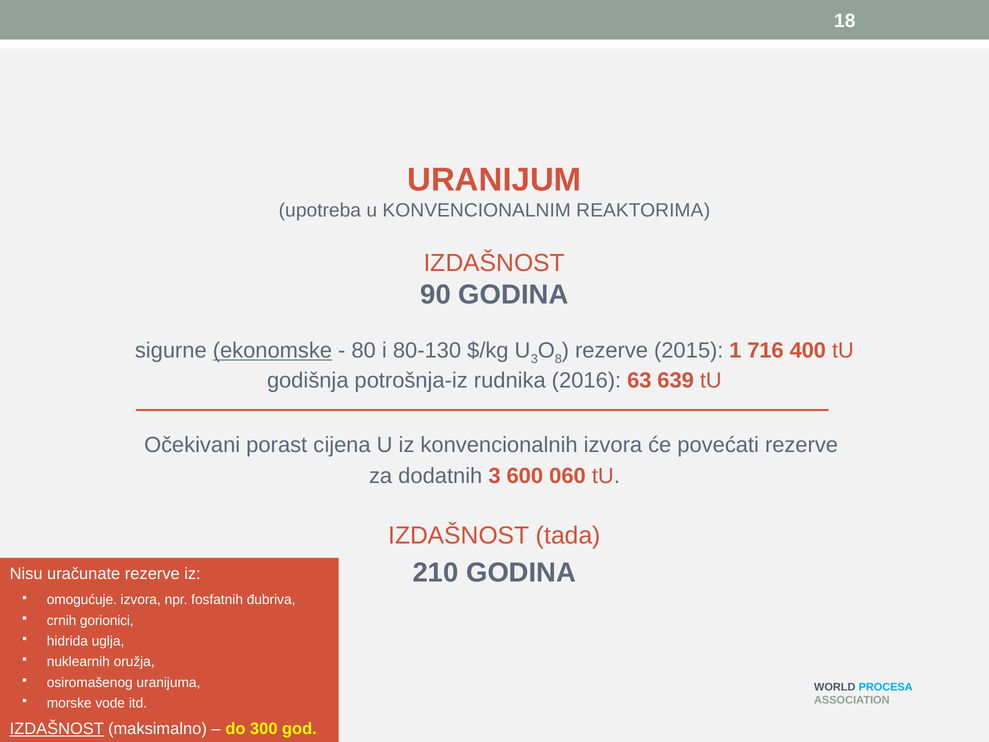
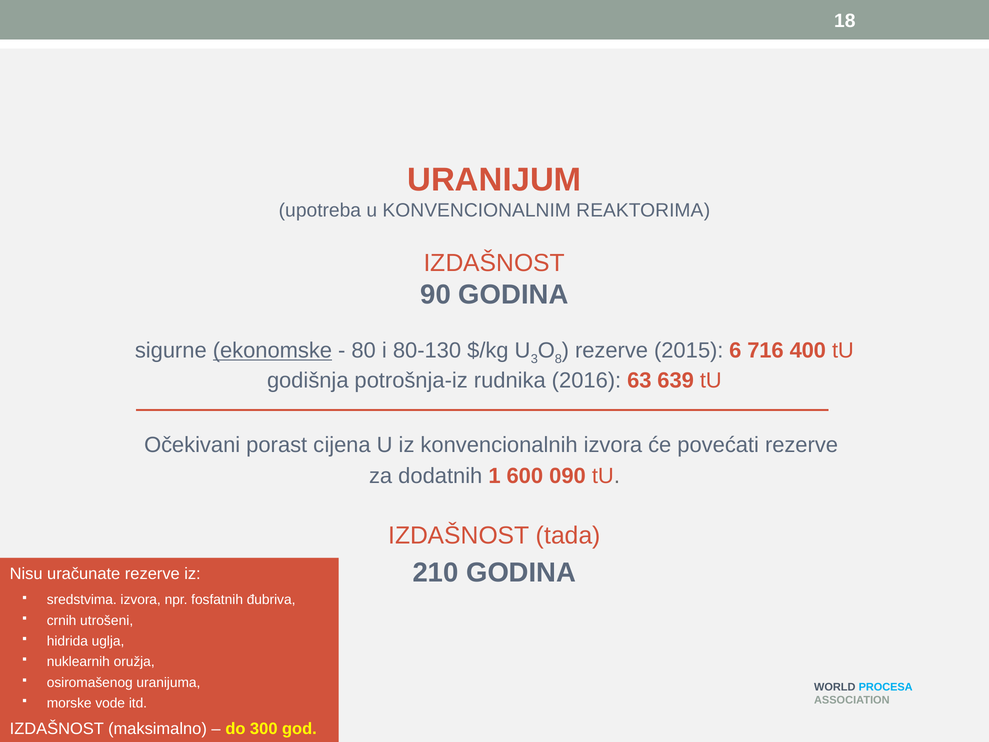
1: 1 -> 6
dodatnih 3: 3 -> 1
060: 060 -> 090
omogućuje: omogućuje -> sredstvima
gorionici: gorionici -> utrošeni
IZDAŠNOST at (57, 729) underline: present -> none
